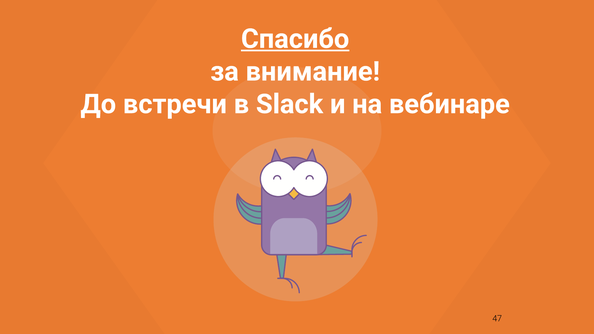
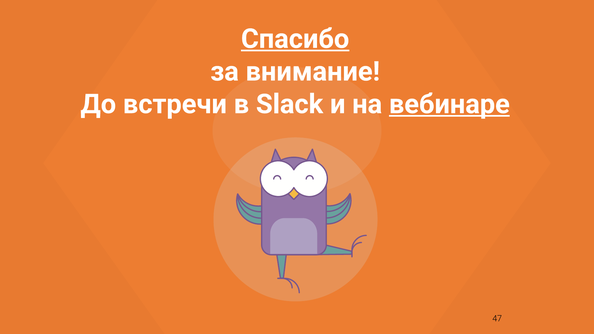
вебинаре underline: none -> present
